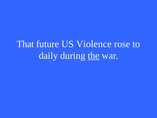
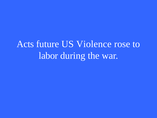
That: That -> Acts
daily: daily -> labor
the underline: present -> none
